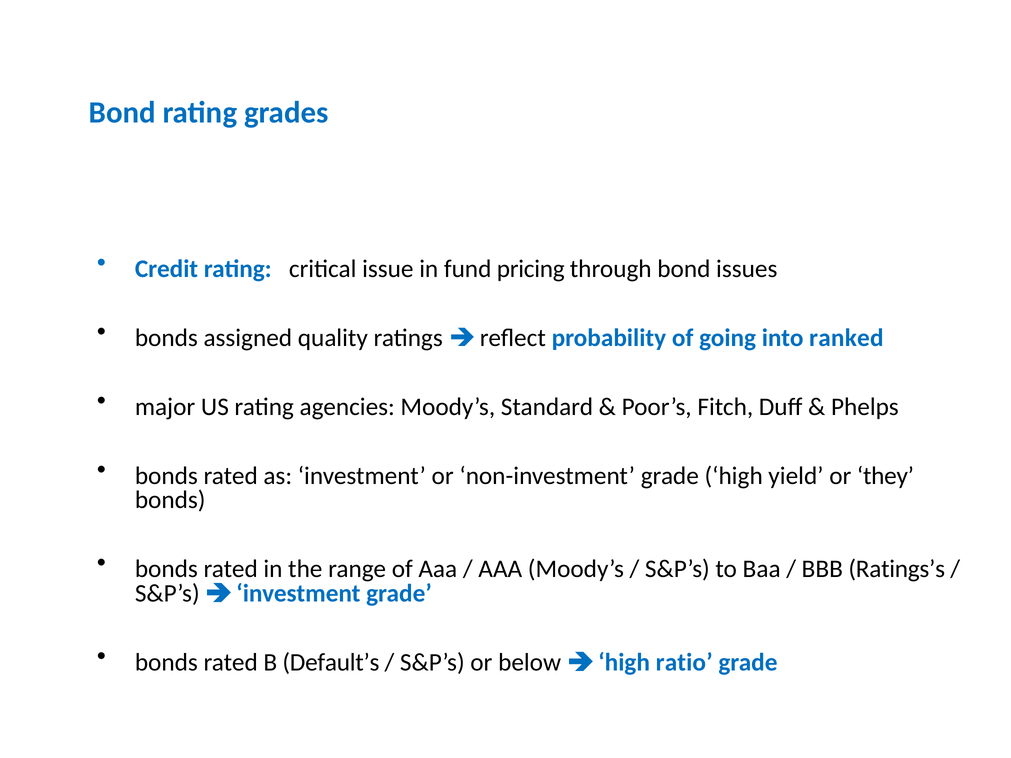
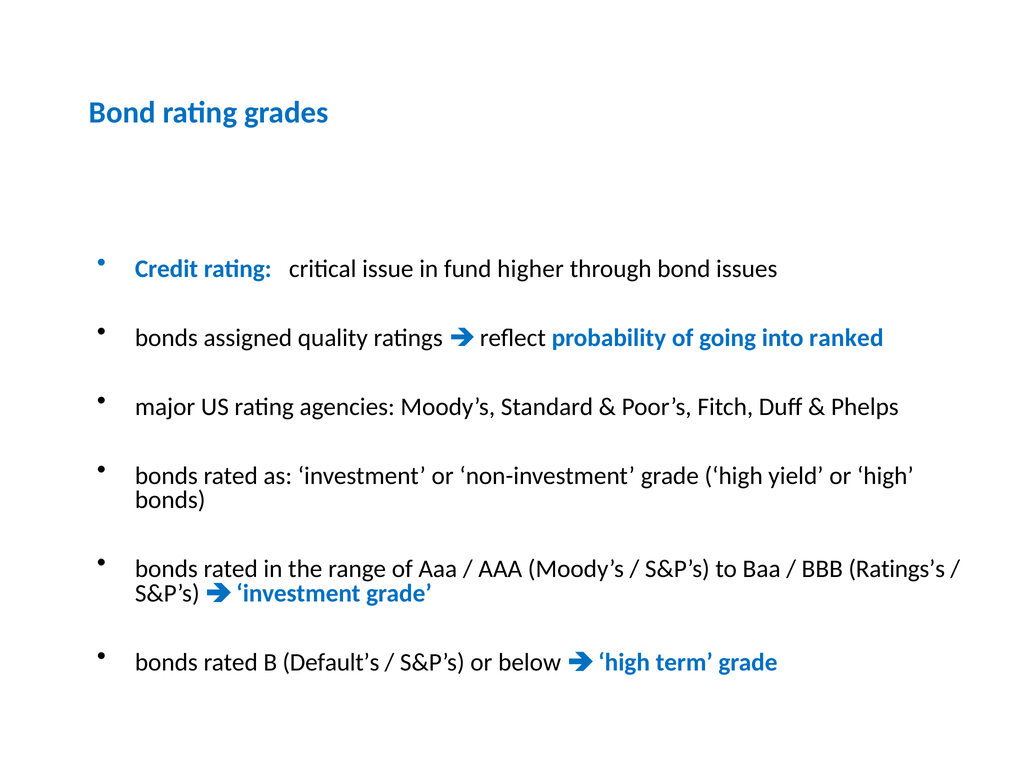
pricing: pricing -> higher
or they: they -> high
ratio: ratio -> term
